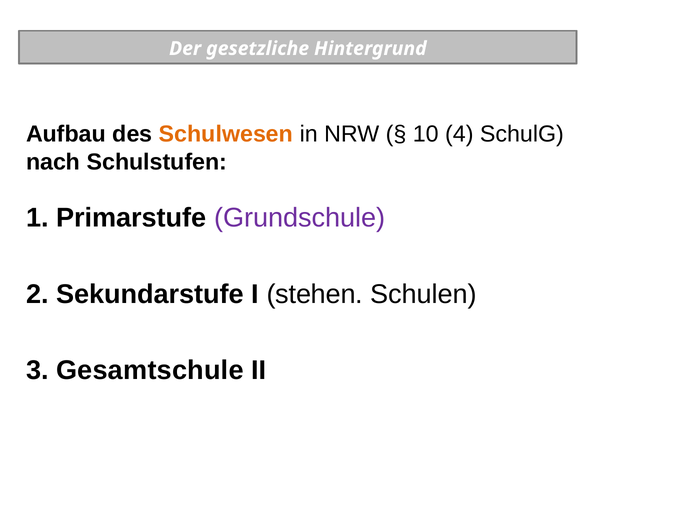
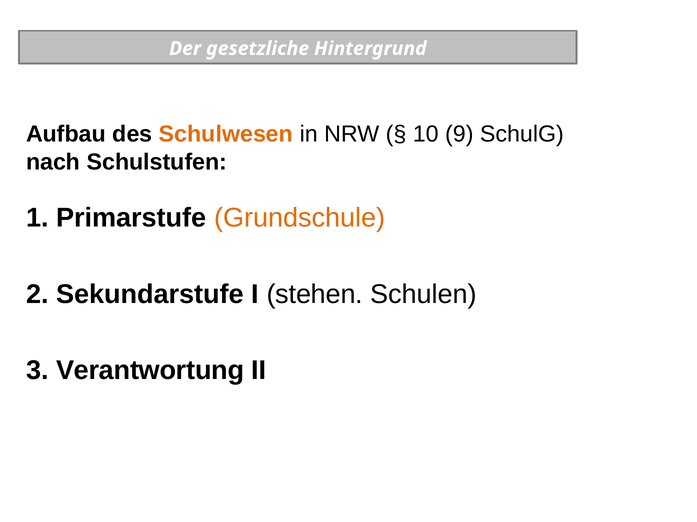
4: 4 -> 9
Grundschule colour: purple -> orange
Gesamtschule: Gesamtschule -> Verantwortung
